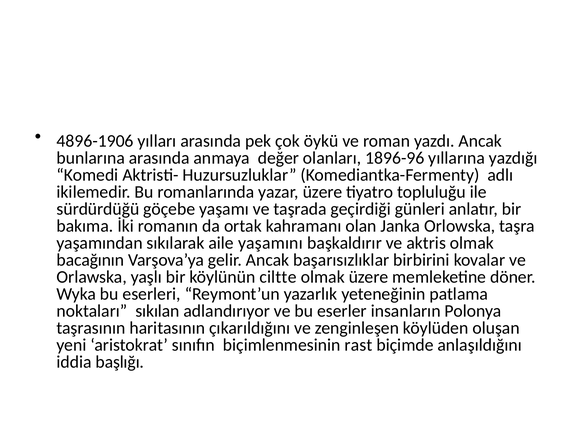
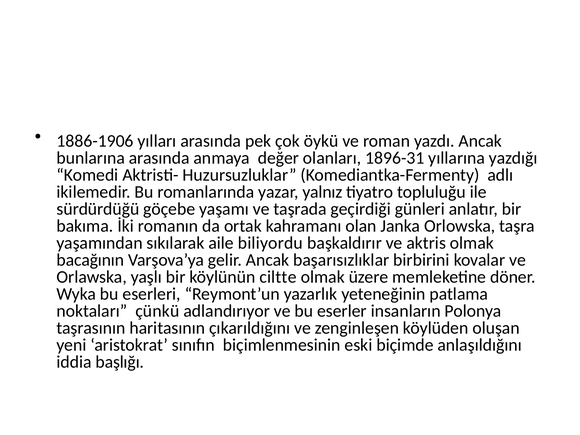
4896-1906: 4896-1906 -> 1886-1906
1896-96: 1896-96 -> 1896-31
yazar üzere: üzere -> yalnız
yaşamını: yaşamını -> biliyordu
sıkılan: sıkılan -> çünkü
rast: rast -> eski
